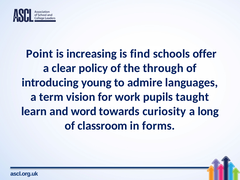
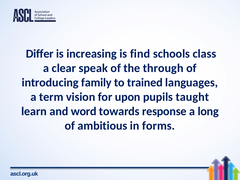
Point: Point -> Differ
offer: offer -> class
policy: policy -> speak
young: young -> family
admire: admire -> trained
work: work -> upon
curiosity: curiosity -> response
classroom: classroom -> ambitious
